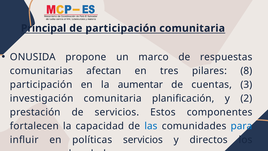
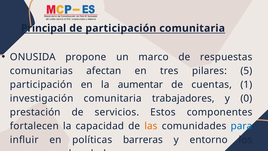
8: 8 -> 5
3: 3 -> 1
planificación: planificación -> trabajadores
2: 2 -> 0
las colour: blue -> orange
políticas servicios: servicios -> barreras
directos: directos -> entorno
